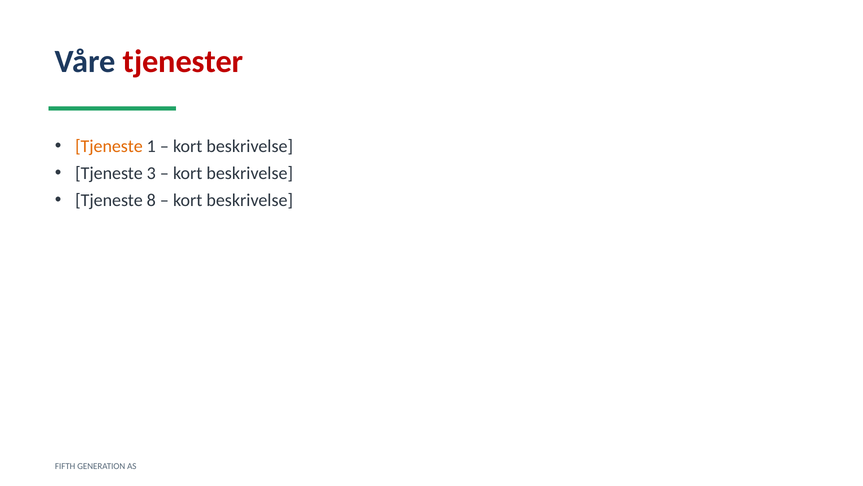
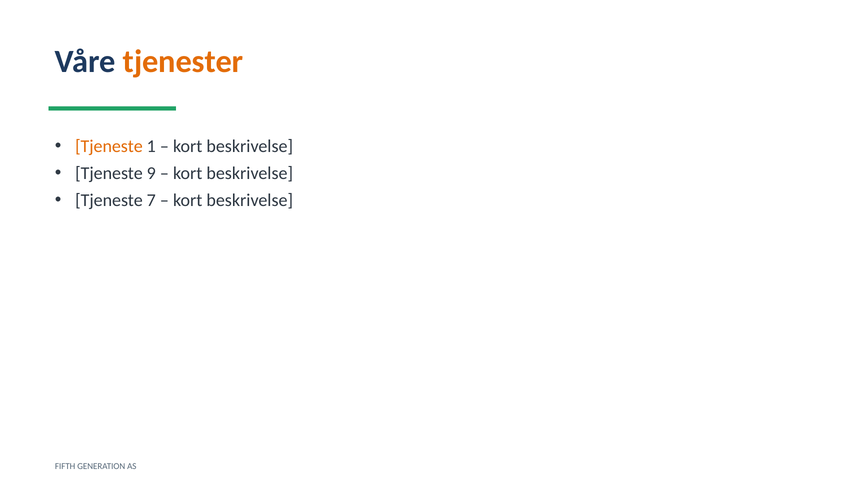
tjenester colour: red -> orange
3: 3 -> 9
8: 8 -> 7
